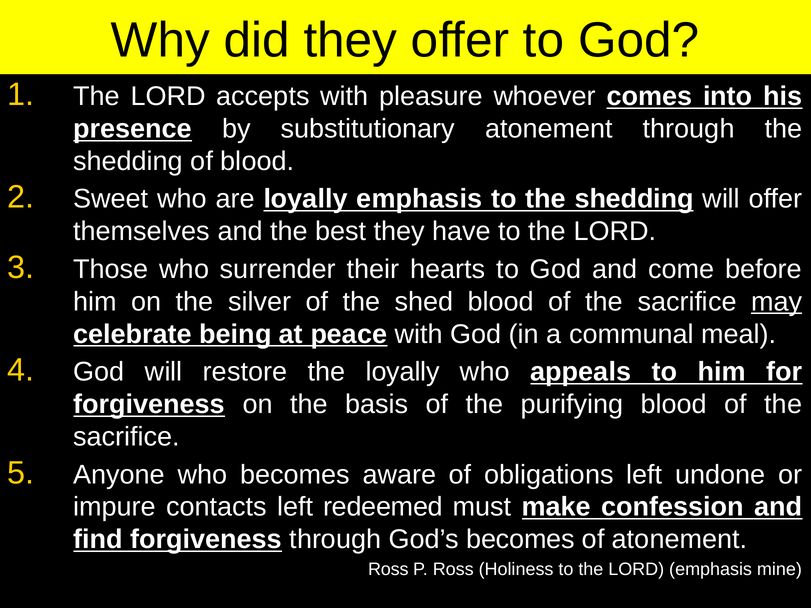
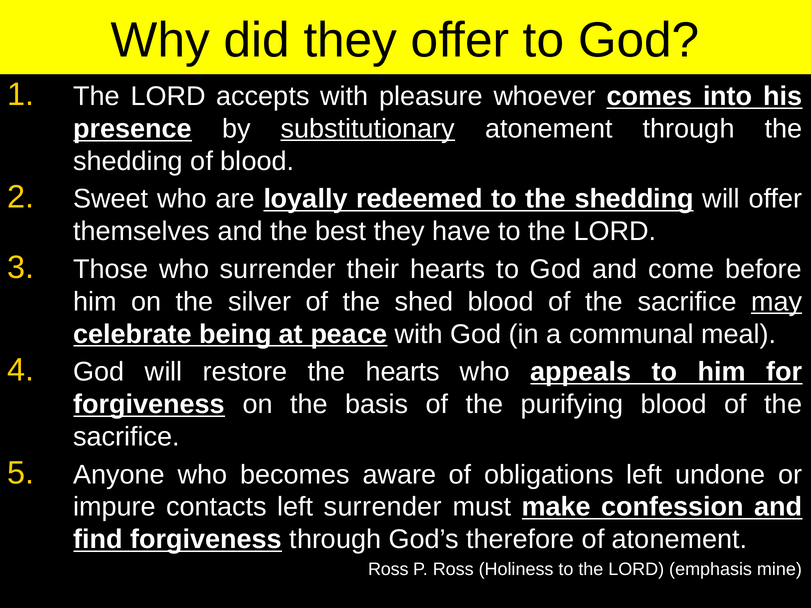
substitutionary underline: none -> present
loyally emphasis: emphasis -> redeemed
the loyally: loyally -> hearts
left redeemed: redeemed -> surrender
God’s becomes: becomes -> therefore
